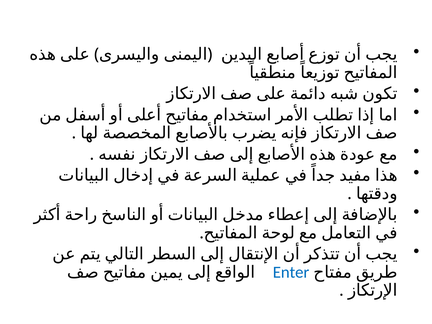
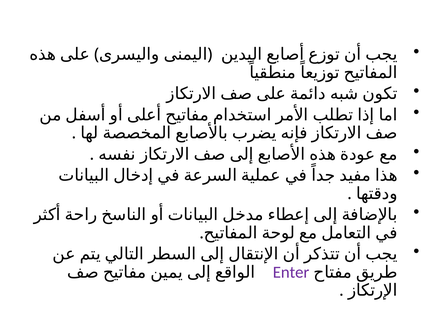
Enter colour: blue -> purple
